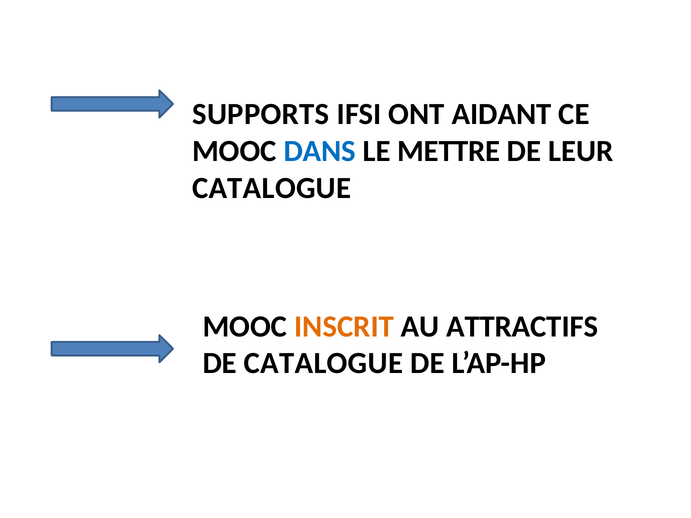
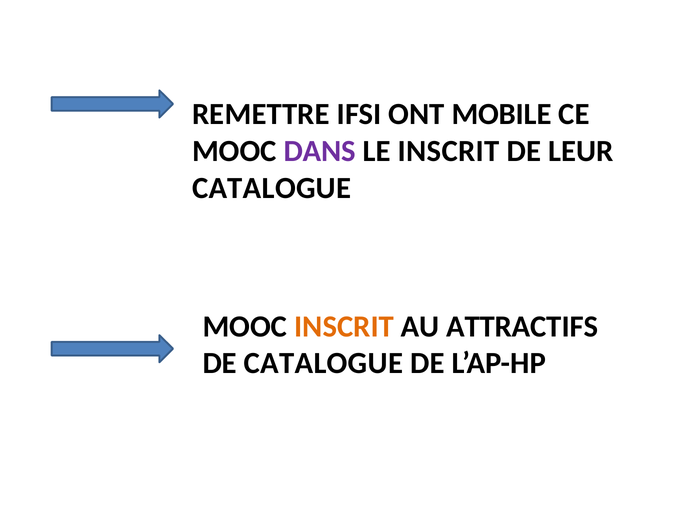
SUPPORTS: SUPPORTS -> REMETTRE
AIDANT: AIDANT -> MOBILE
DANS colour: blue -> purple
LE METTRE: METTRE -> INSCRIT
